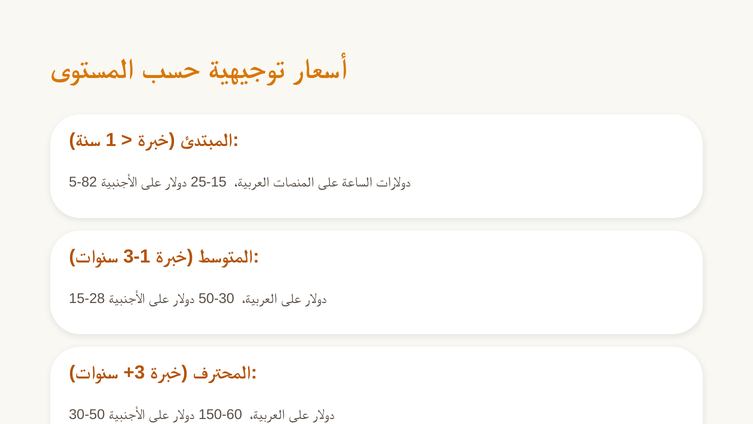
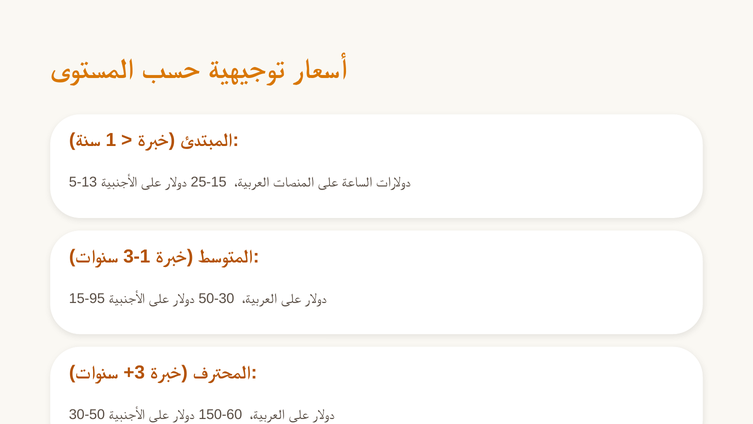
5-82: 5-82 -> 5-13
15-28: 15-28 -> 15-95
